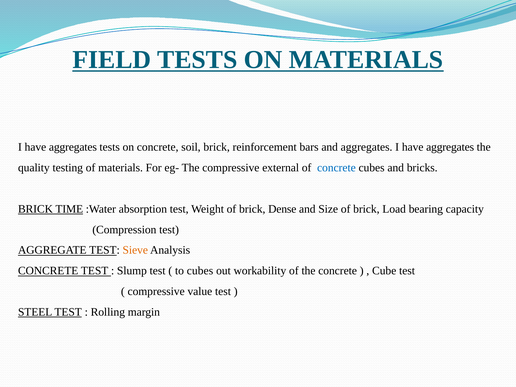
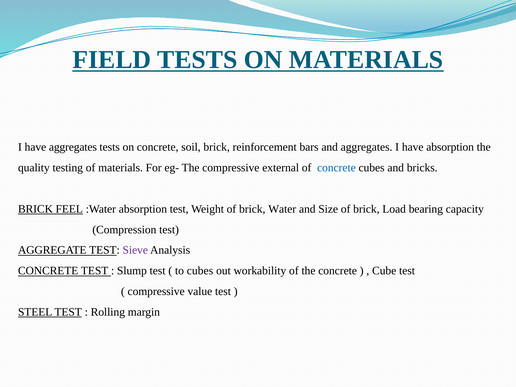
aggregates I have aggregates: aggregates -> absorption
TIME: TIME -> FEEL
Dense: Dense -> Water
Sieve colour: orange -> purple
